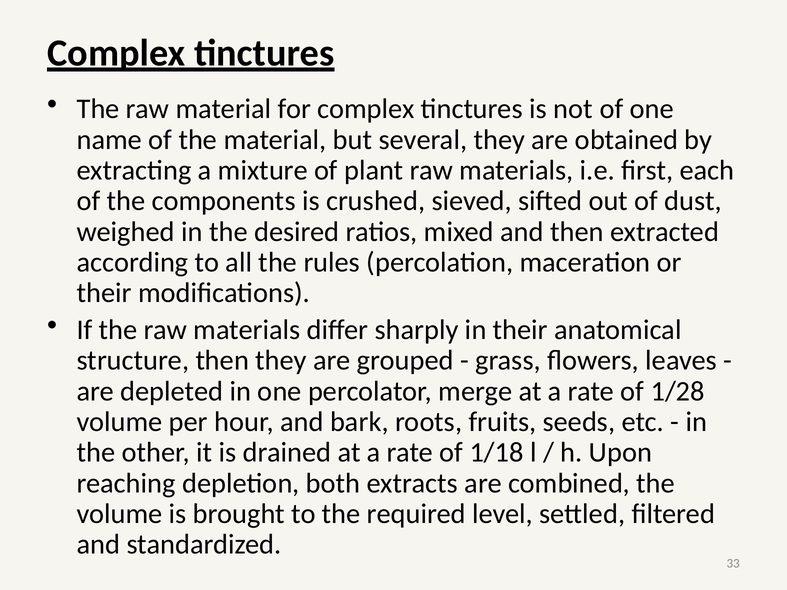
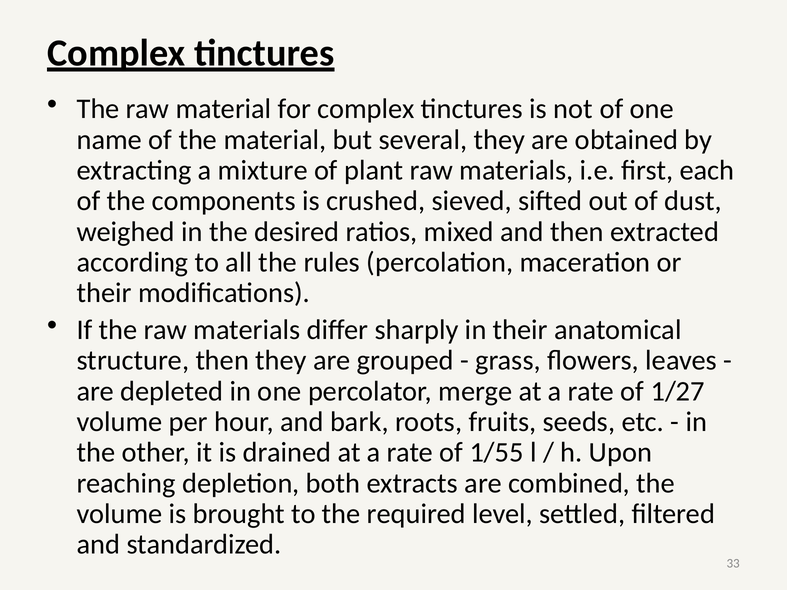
1/28: 1/28 -> 1/27
1/18: 1/18 -> 1/55
